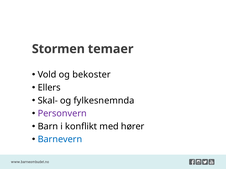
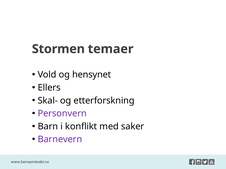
bekoster: bekoster -> hensynet
fylkesnemnda: fylkesnemnda -> etterforskning
hører: hører -> saker
Barnevern colour: blue -> purple
